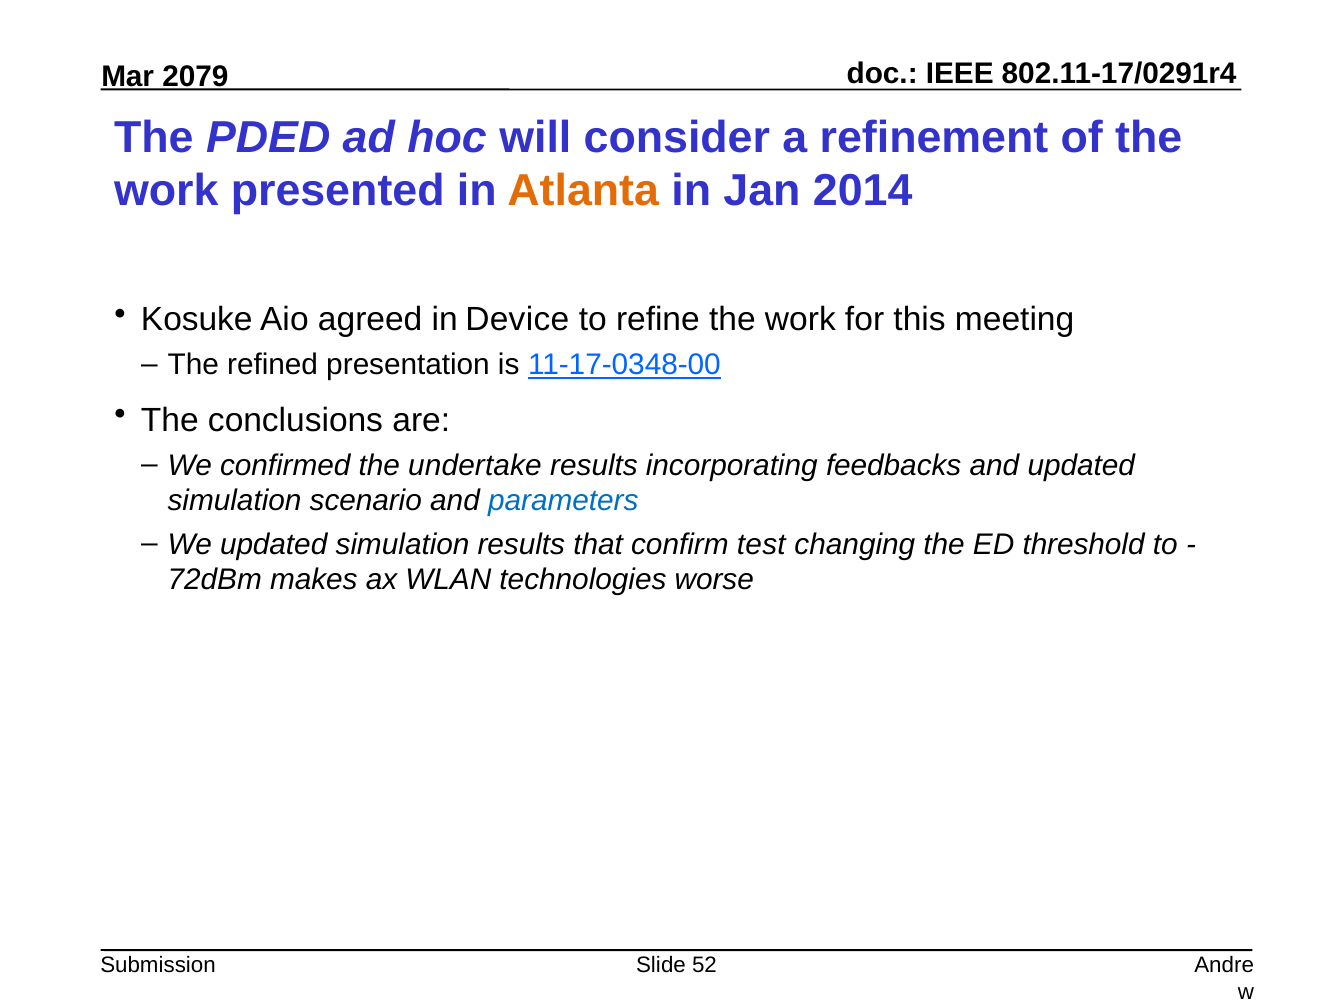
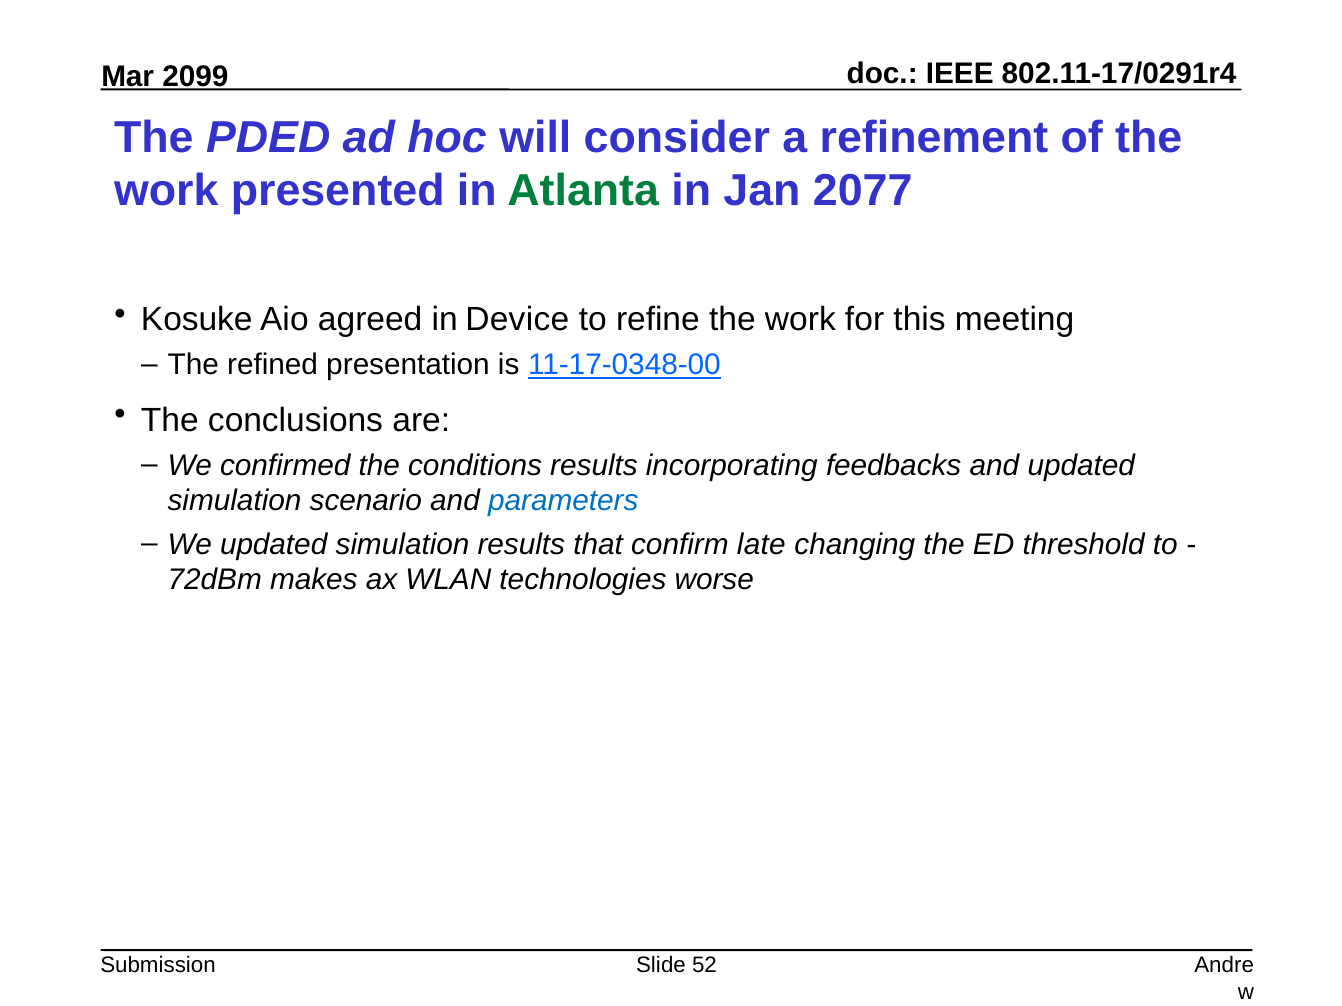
2079: 2079 -> 2099
Atlanta colour: orange -> green
2014: 2014 -> 2077
undertake: undertake -> conditions
test: test -> late
